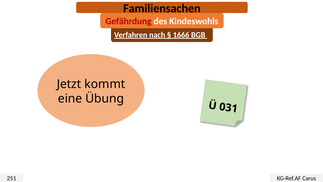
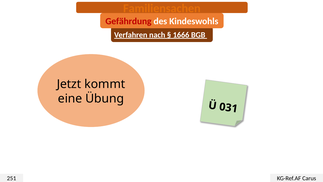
Familiensachen colour: black -> orange
